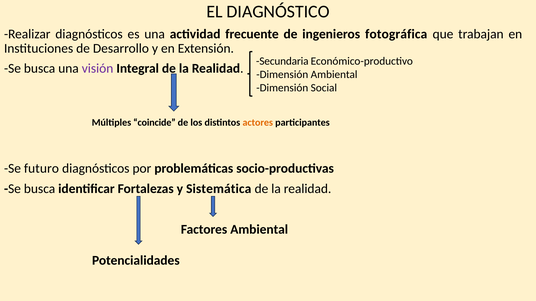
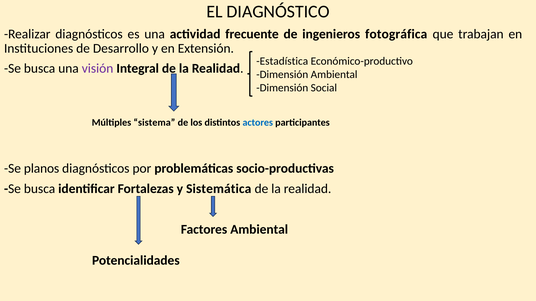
Secundaria: Secundaria -> Estadística
coincide: coincide -> sistema
actores colour: orange -> blue
futuro: futuro -> planos
